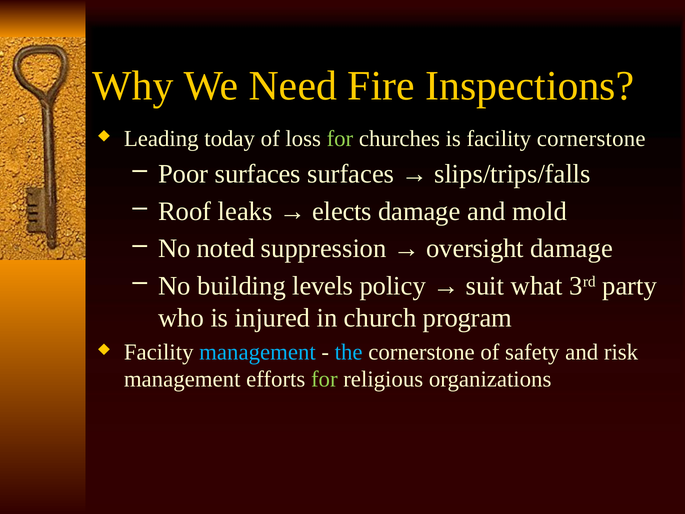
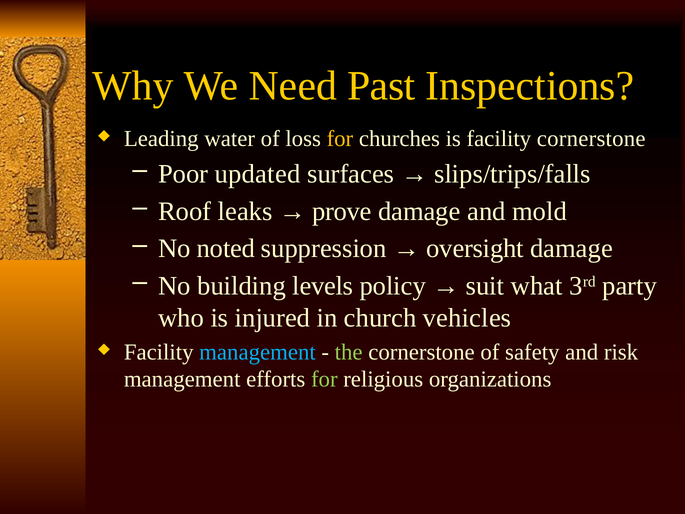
Fire: Fire -> Past
today: today -> water
for at (340, 139) colour: light green -> yellow
Poor surfaces: surfaces -> updated
elects: elects -> prove
program: program -> vehicles
the colour: light blue -> light green
